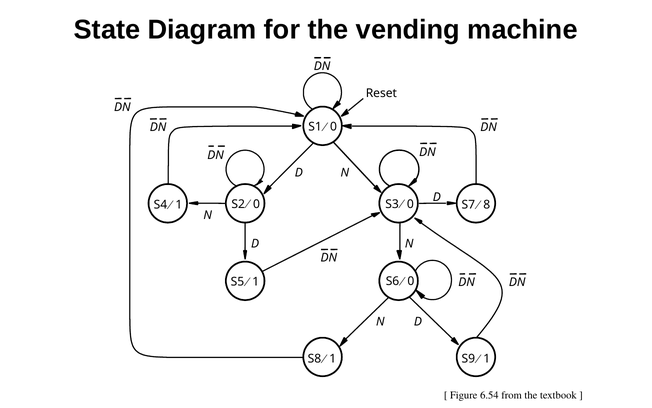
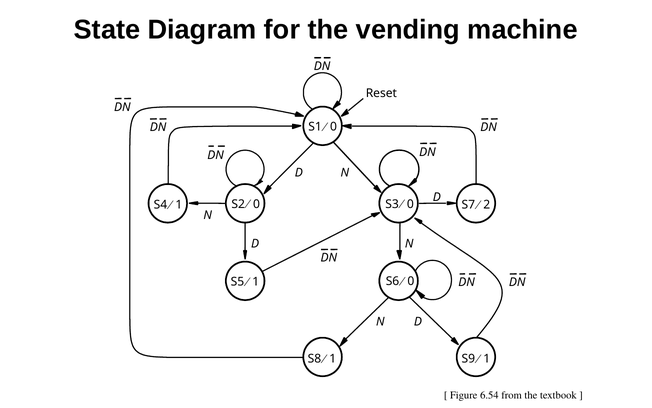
8: 8 -> 2
